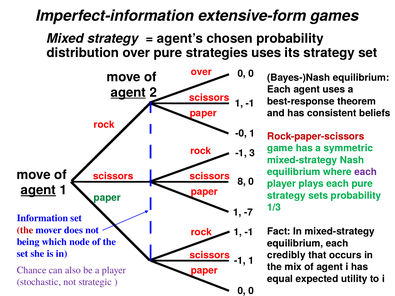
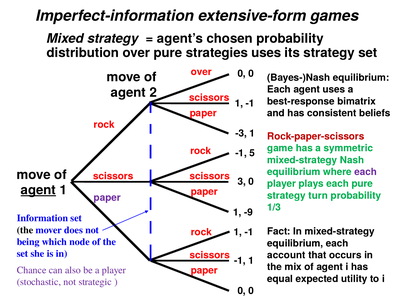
agent at (128, 93) underline: present -> none
theorem: theorem -> bimatrix
-0: -0 -> -3
3: 3 -> 5
8: 8 -> 3
sets: sets -> turn
paper at (107, 198) colour: green -> purple
-7: -7 -> -9
the at (25, 230) colour: red -> black
credibly: credibly -> account
